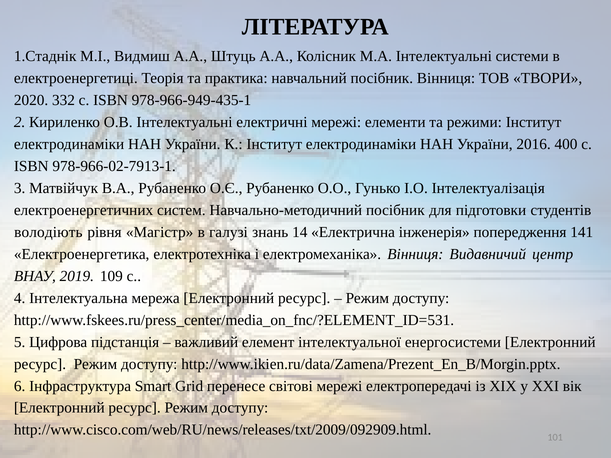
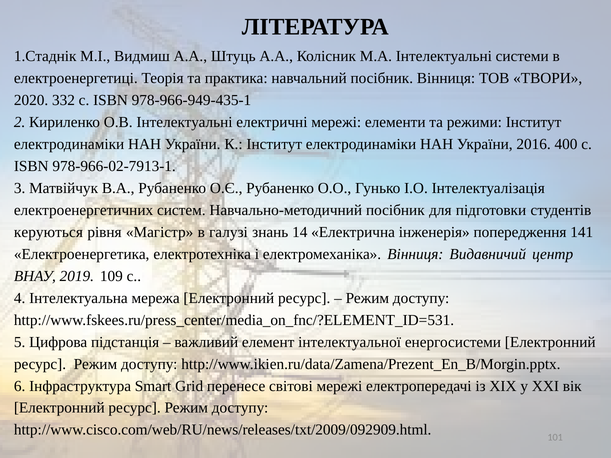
володіють: володіють -> керуються
